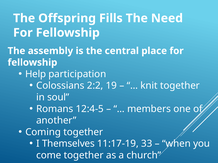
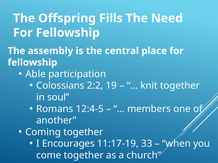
Help: Help -> Able
Themselves: Themselves -> Encourages
